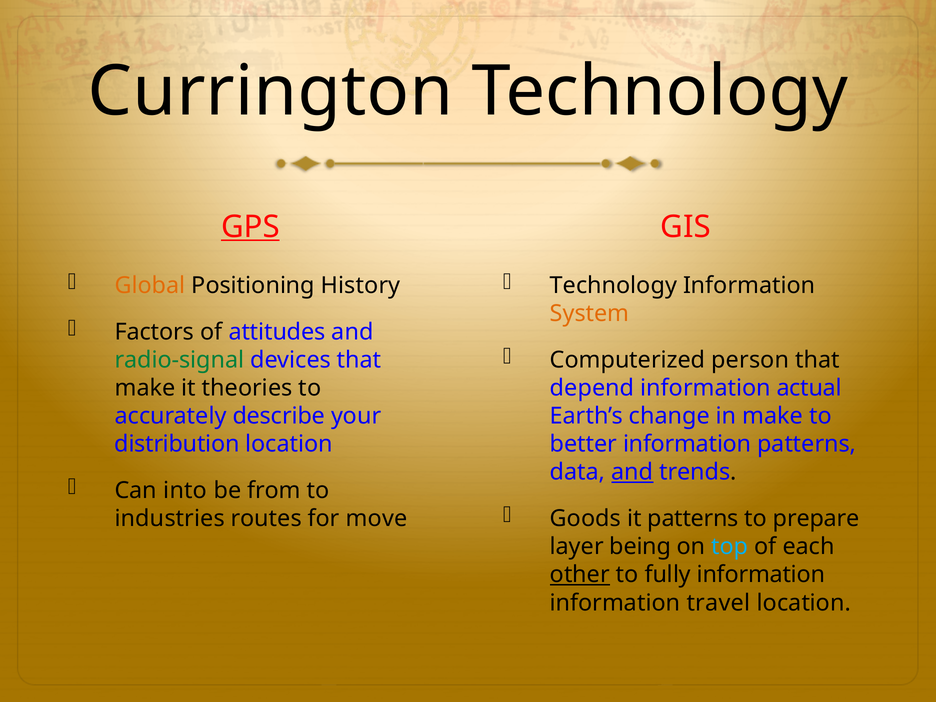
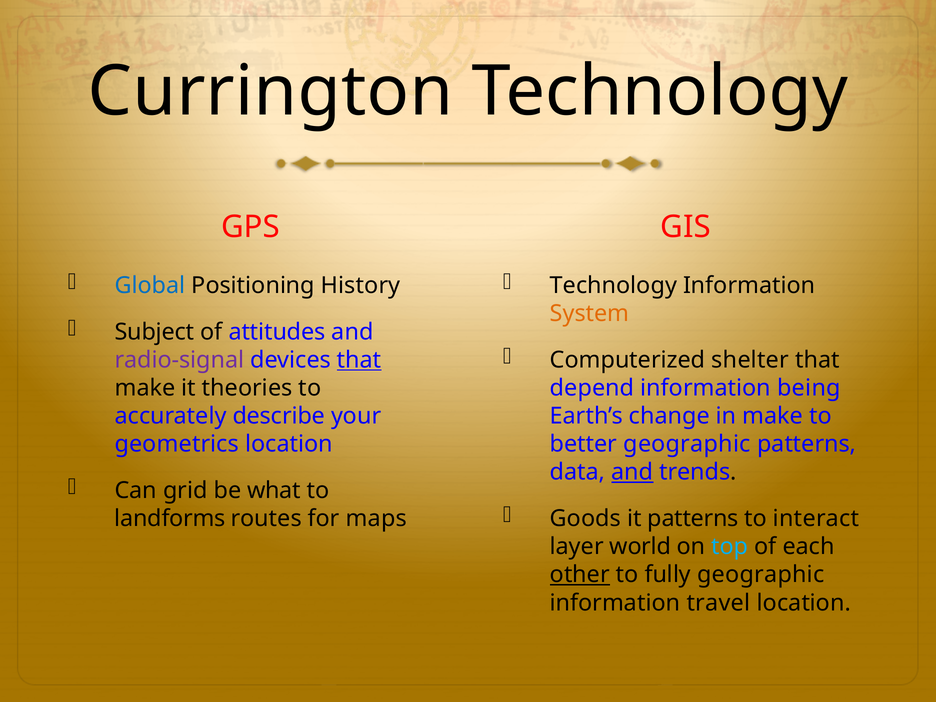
GPS underline: present -> none
Global colour: orange -> blue
Factors: Factors -> Subject
person: person -> shelter
radio-signal colour: green -> purple
that at (359, 360) underline: none -> present
actual: actual -> being
distribution: distribution -> geometrics
better information: information -> geographic
into: into -> grid
from: from -> what
prepare: prepare -> interact
industries: industries -> landforms
move: move -> maps
being: being -> world
fully information: information -> geographic
